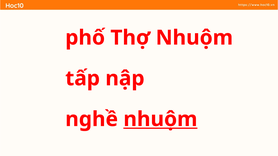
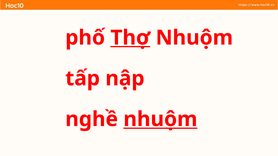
Thợ underline: none -> present
